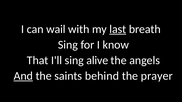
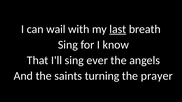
alive: alive -> ever
And underline: present -> none
behind: behind -> turning
